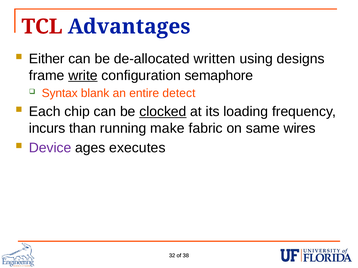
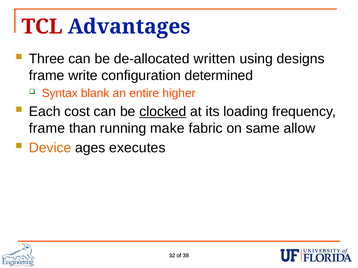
Either: Either -> Three
write underline: present -> none
semaphore: semaphore -> determined
detect: detect -> higher
chip: chip -> cost
incurs at (47, 128): incurs -> frame
wires: wires -> allow
Device colour: purple -> orange
